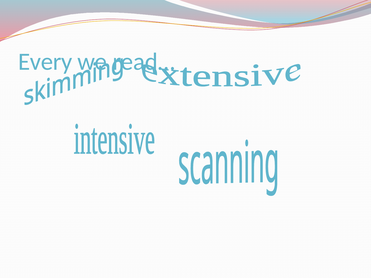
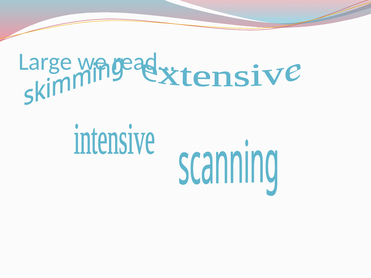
Every: Every -> Large
